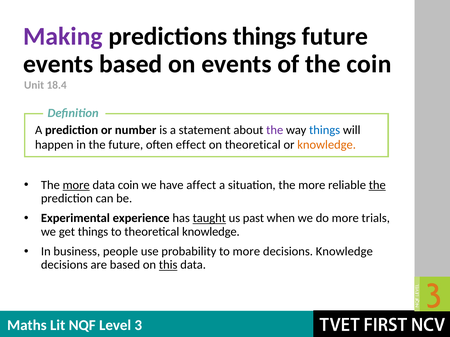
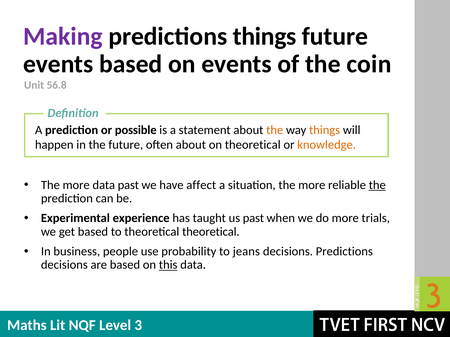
18.4: 18.4 -> 56.8
number: number -> possible
the at (275, 130) colour: purple -> orange
things at (325, 130) colour: blue -> orange
often effect: effect -> about
more at (76, 185) underline: present -> none
data coin: coin -> past
taught underline: present -> none
get things: things -> based
theoretical knowledge: knowledge -> theoretical
to more: more -> jeans
decisions Knowledge: Knowledge -> Predictions
